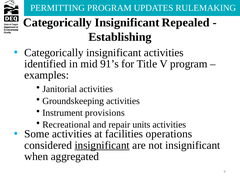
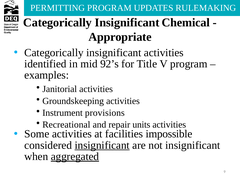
Repealed: Repealed -> Chemical
Establishing: Establishing -> Appropriate
91’s: 91’s -> 92’s
operations: operations -> impossible
aggregated underline: none -> present
